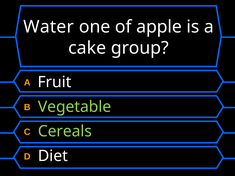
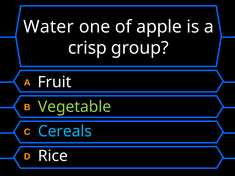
cake: cake -> crisp
Cereals colour: light green -> light blue
Diet: Diet -> Rice
